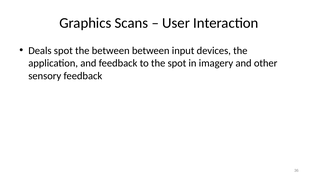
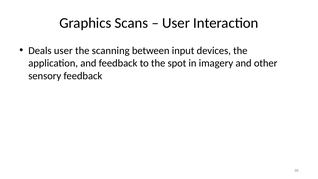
Deals spot: spot -> user
the between: between -> scanning
